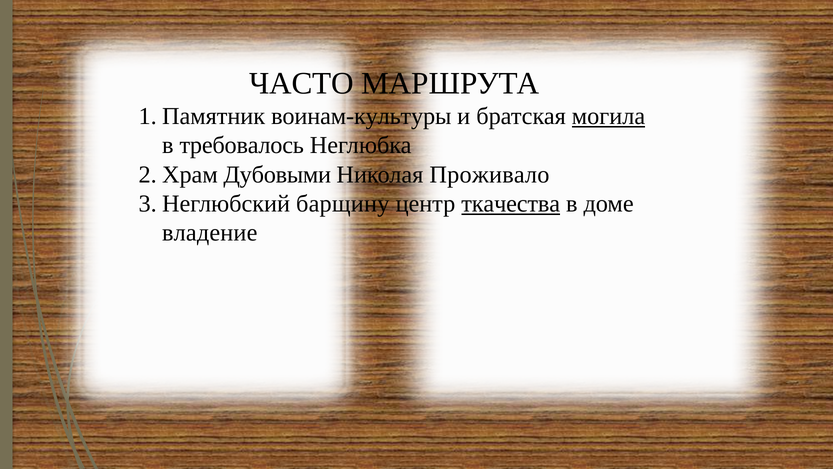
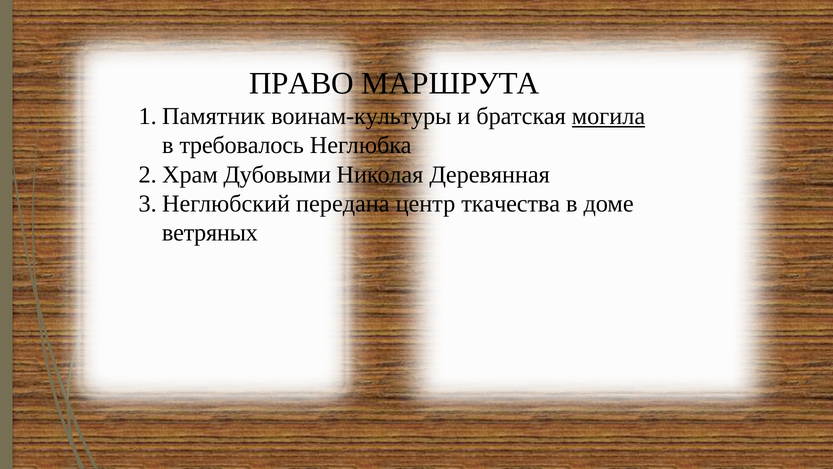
ЧАСТО: ЧАСТО -> ПРАВО
Проживало: Проживало -> Деревянная
барщину: барщину -> передана
ткачества underline: present -> none
владение: владение -> ветряных
